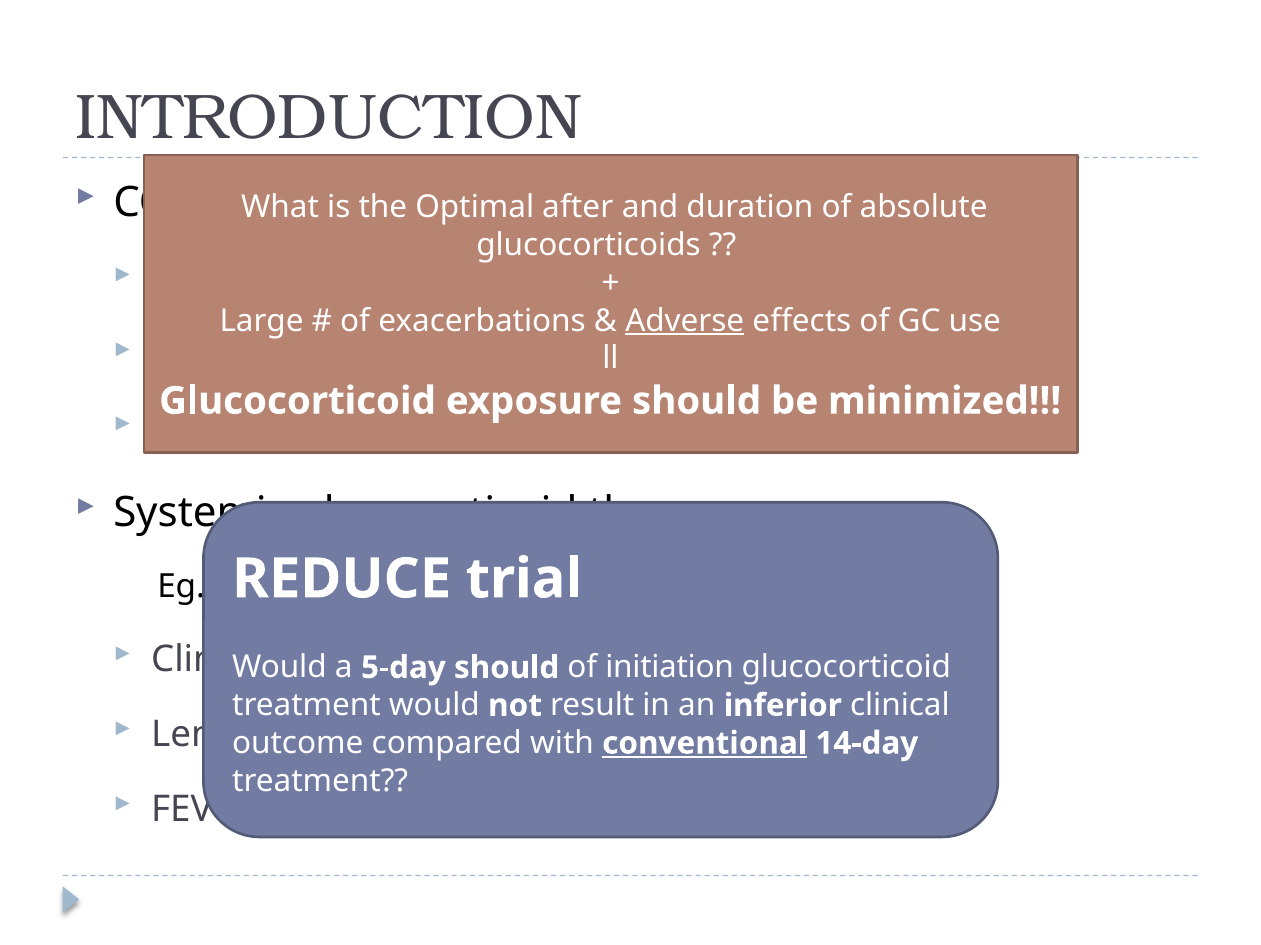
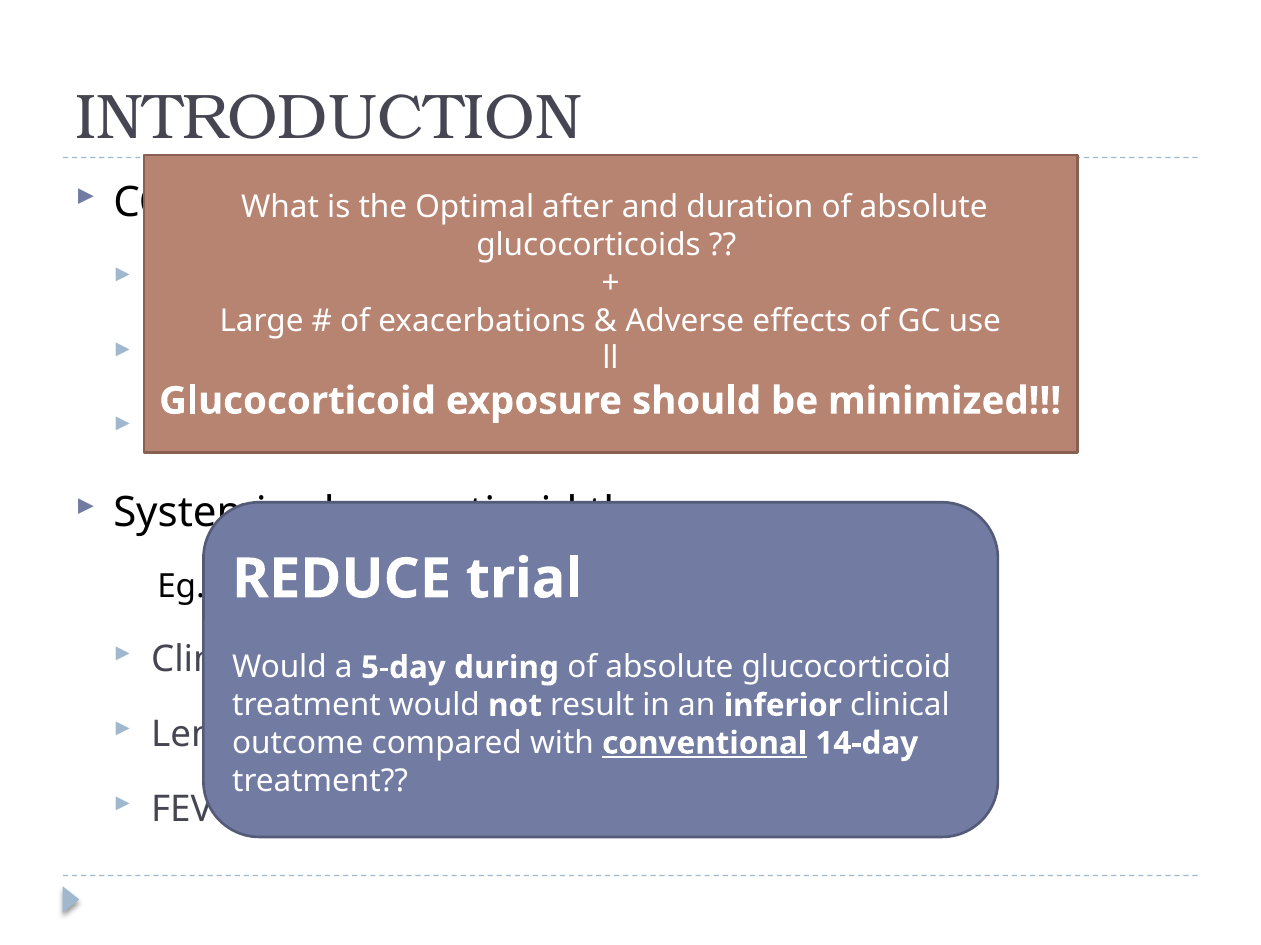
Adverse underline: present -> none
should at (507, 668): should -> during
initiation at (670, 668): initiation -> absolute
